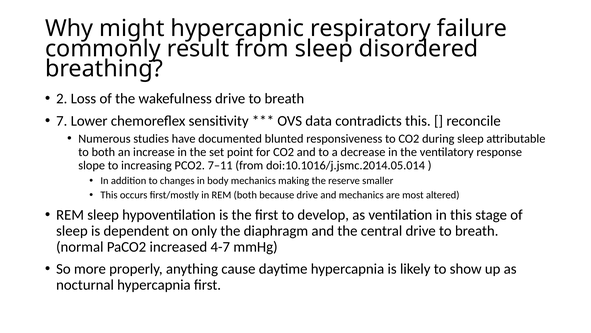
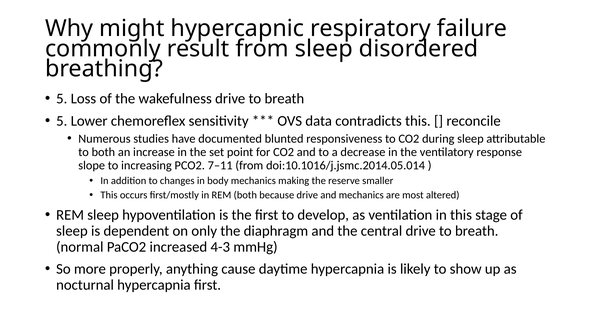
2 at (62, 99): 2 -> 5
7 at (62, 121): 7 -> 5
4-7: 4-7 -> 4-3
